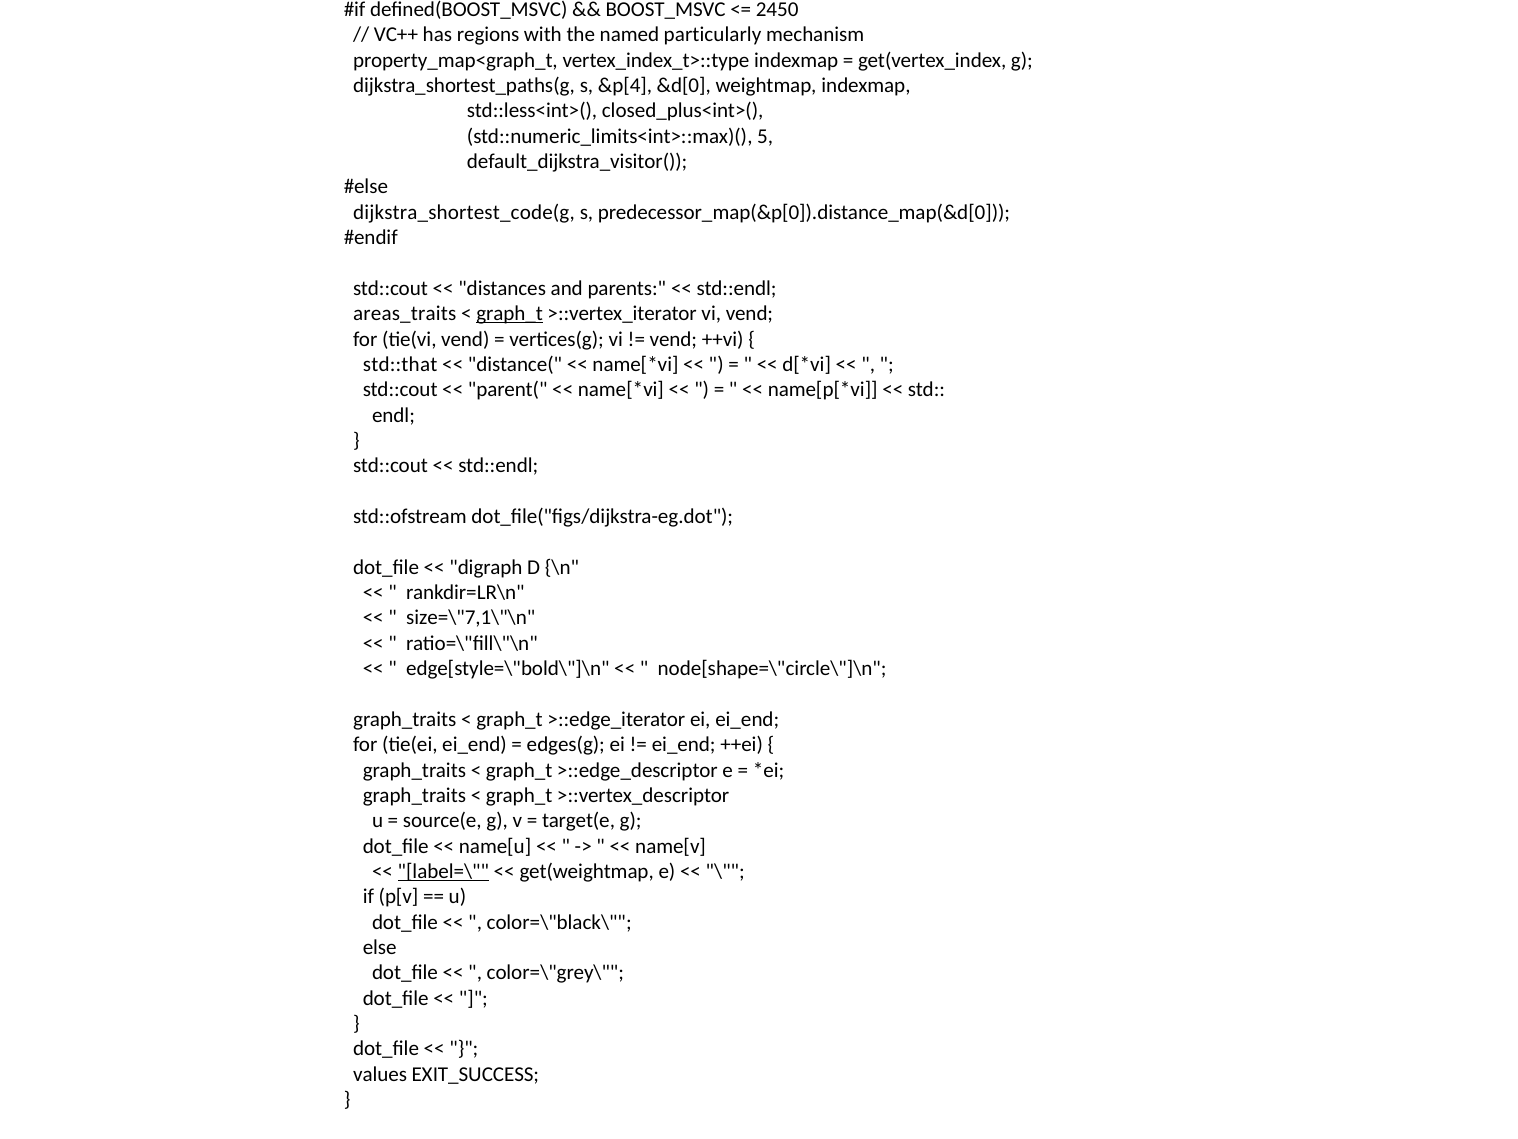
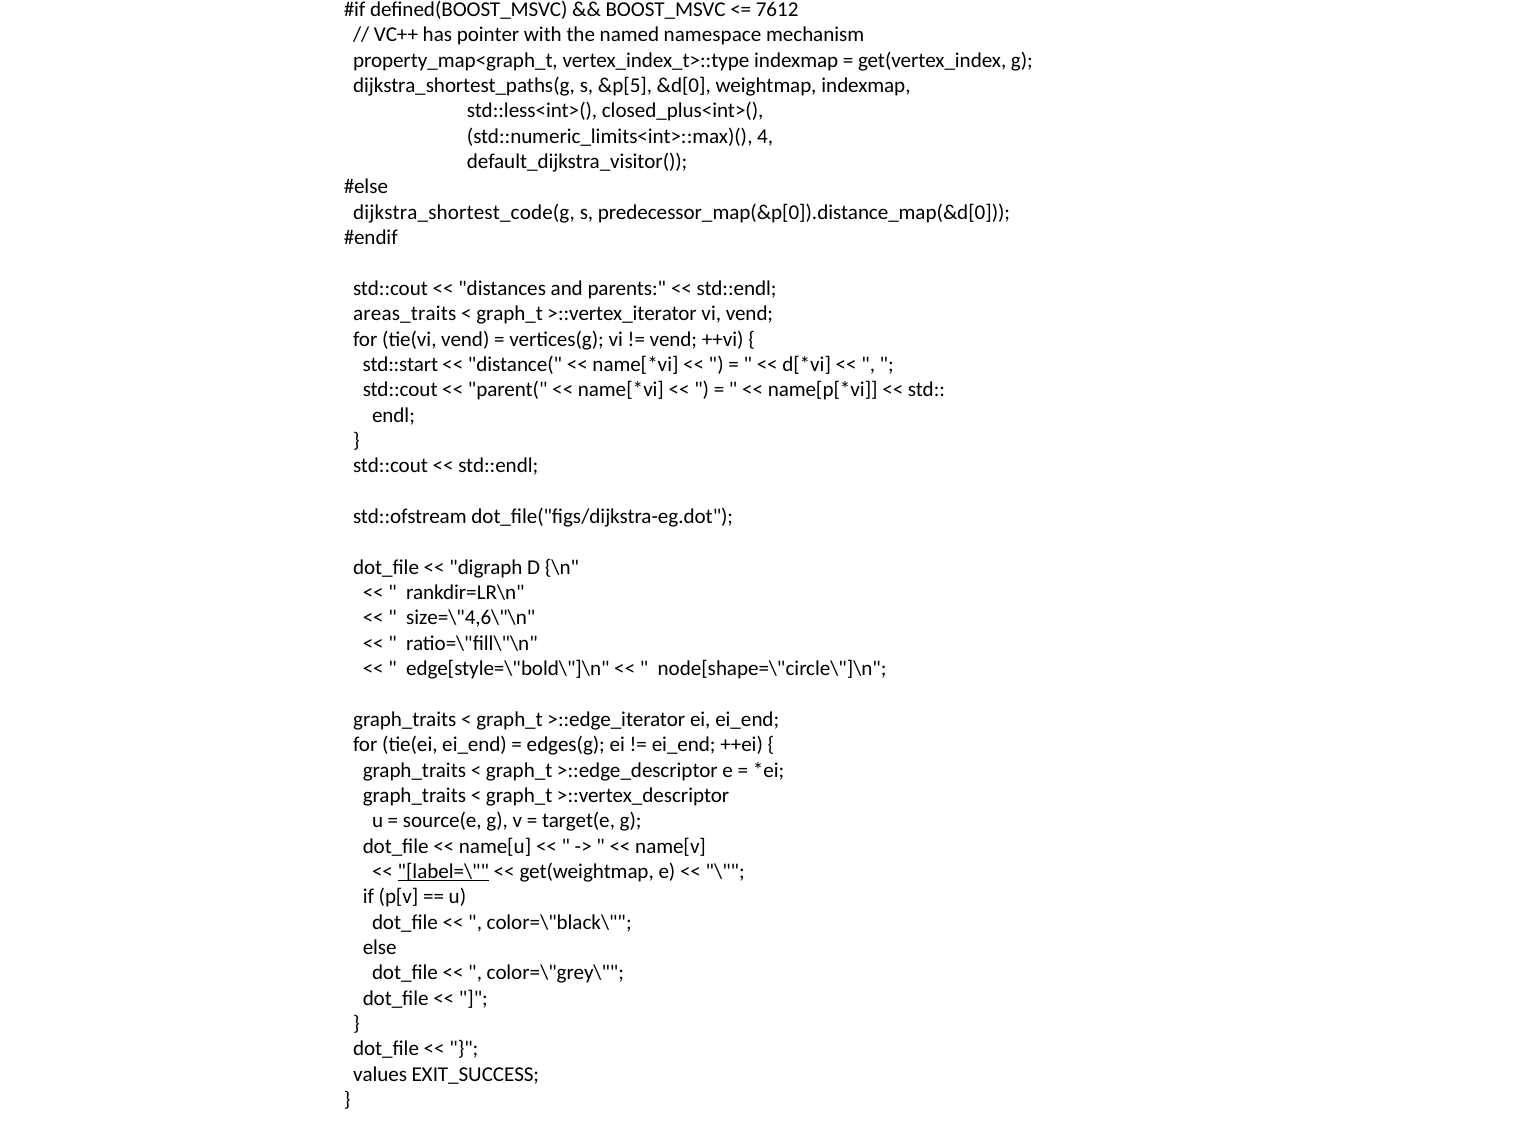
2450: 2450 -> 7612
regions: regions -> pointer
named particularly: particularly -> namespace
&p[4: &p[4 -> &p[5
std::numeric_limits<int>::max)( 5: 5 -> 4
graph_t at (510, 314) underline: present -> none
std::that: std::that -> std::start
size=\"7,1\"\n: size=\"7,1\"\n -> size=\"4,6\"\n
